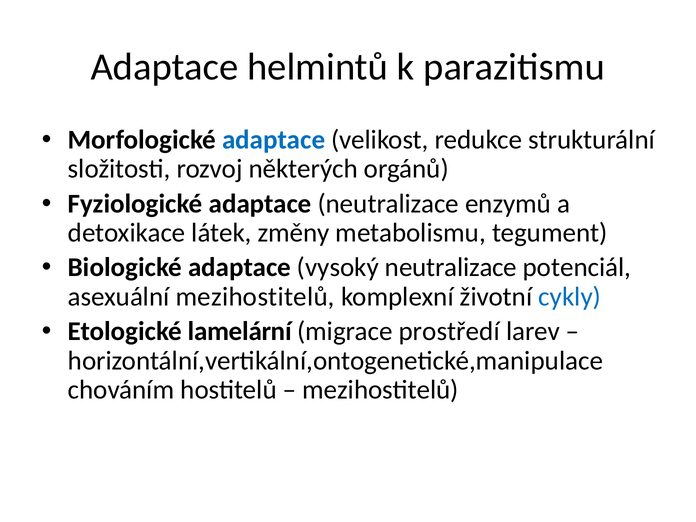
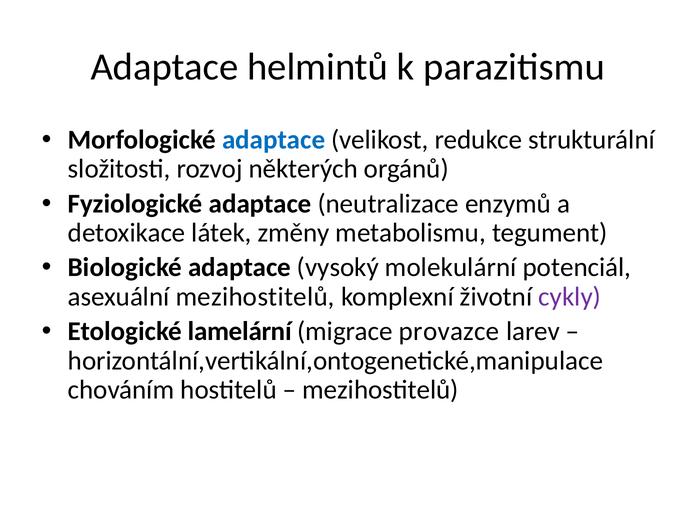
vysoký neutralizace: neutralizace -> molekulární
cykly colour: blue -> purple
prostředí: prostředí -> provazce
